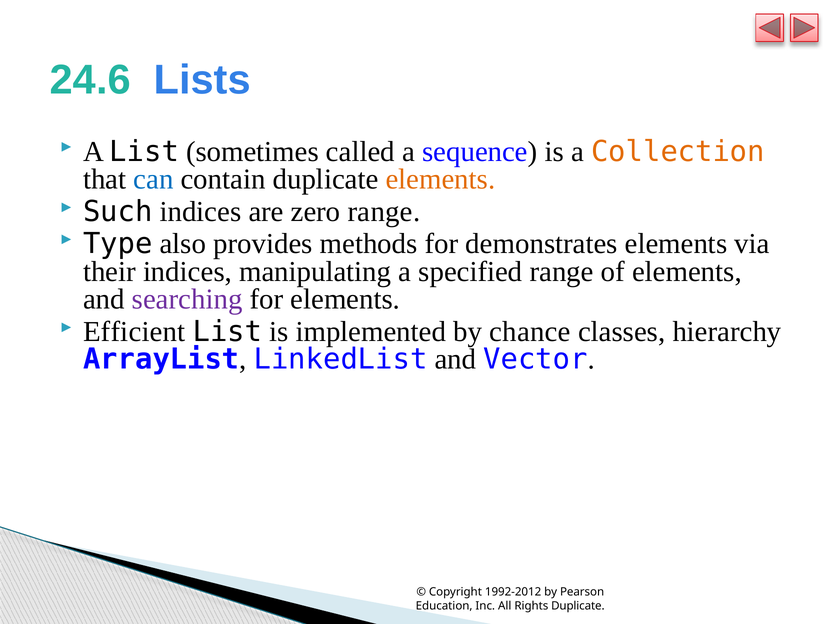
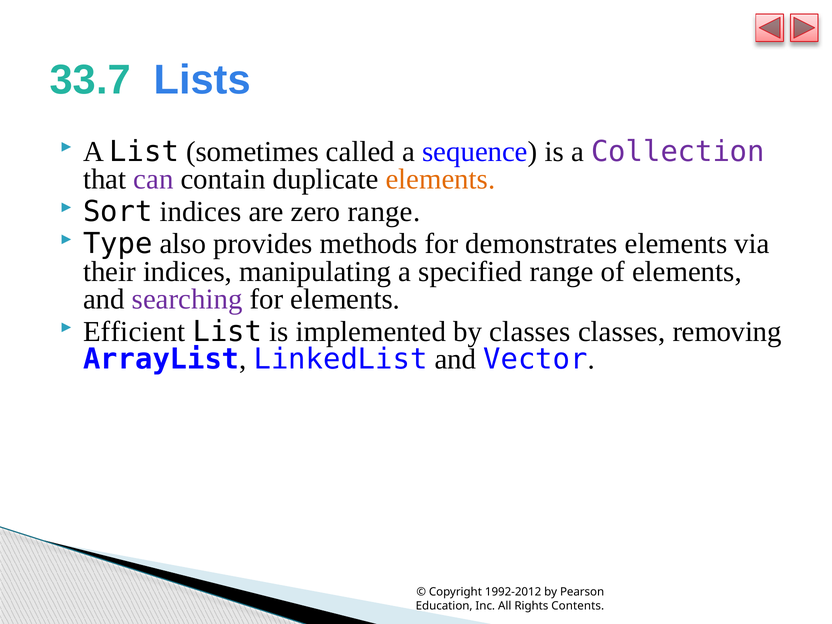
24.6: 24.6 -> 33.7
Collection colour: orange -> purple
can colour: blue -> purple
Such: Such -> Sort
by chance: chance -> classes
hierarchy: hierarchy -> removing
Rights Duplicate: Duplicate -> Contents
